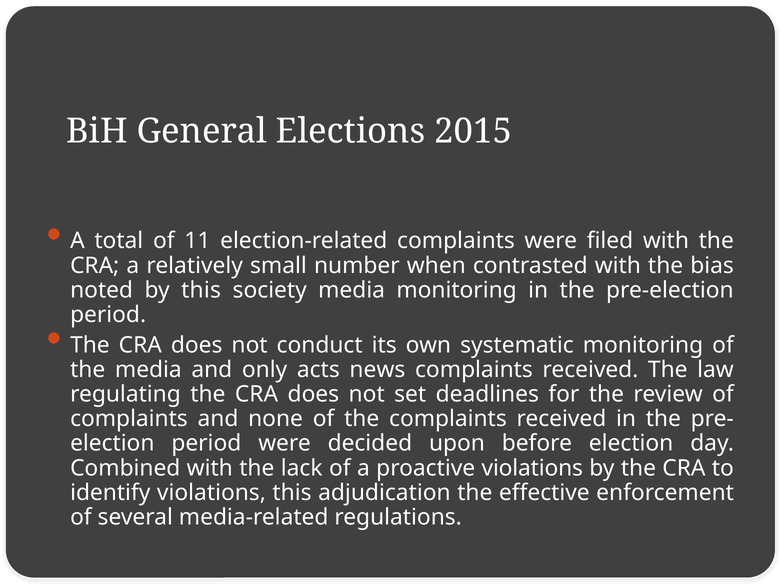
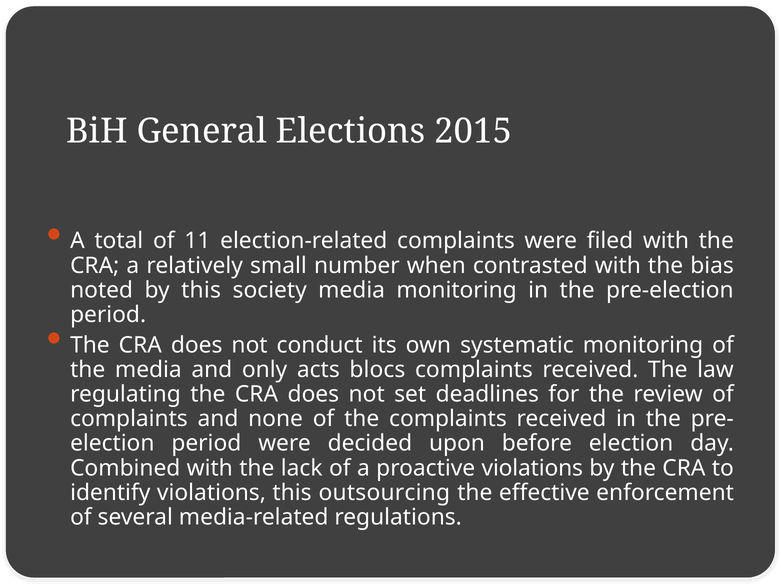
news: news -> blocs
adjudication: adjudication -> outsourcing
